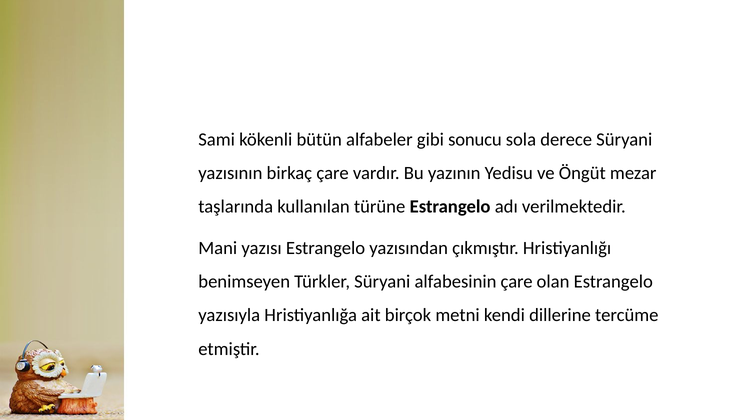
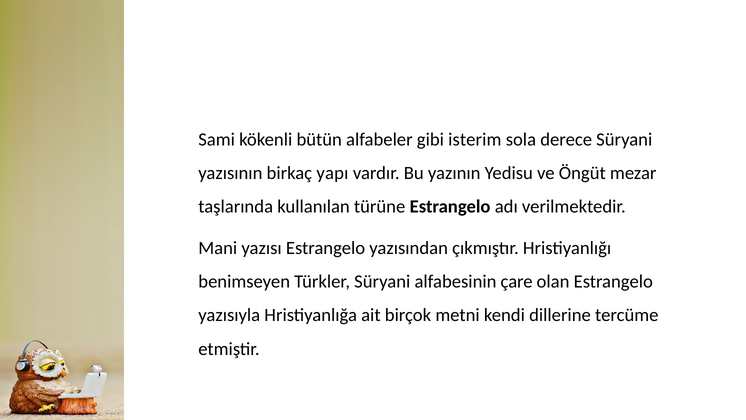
sonucu: sonucu -> isterim
birkaç çare: çare -> yapı
